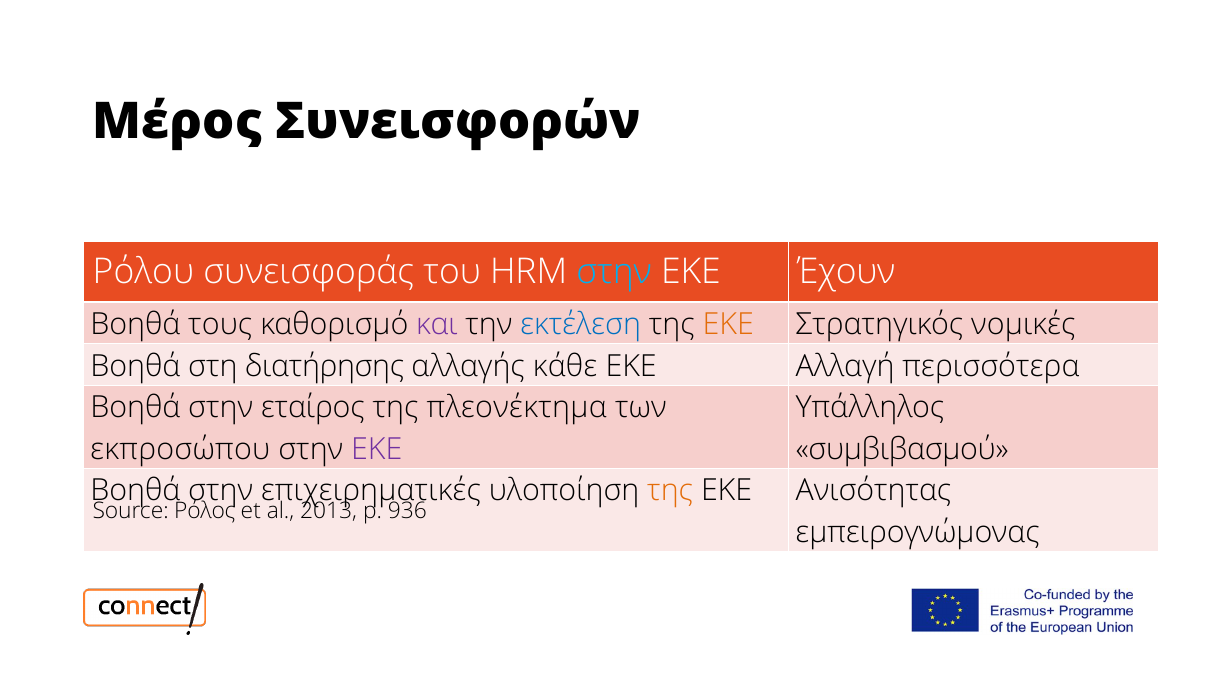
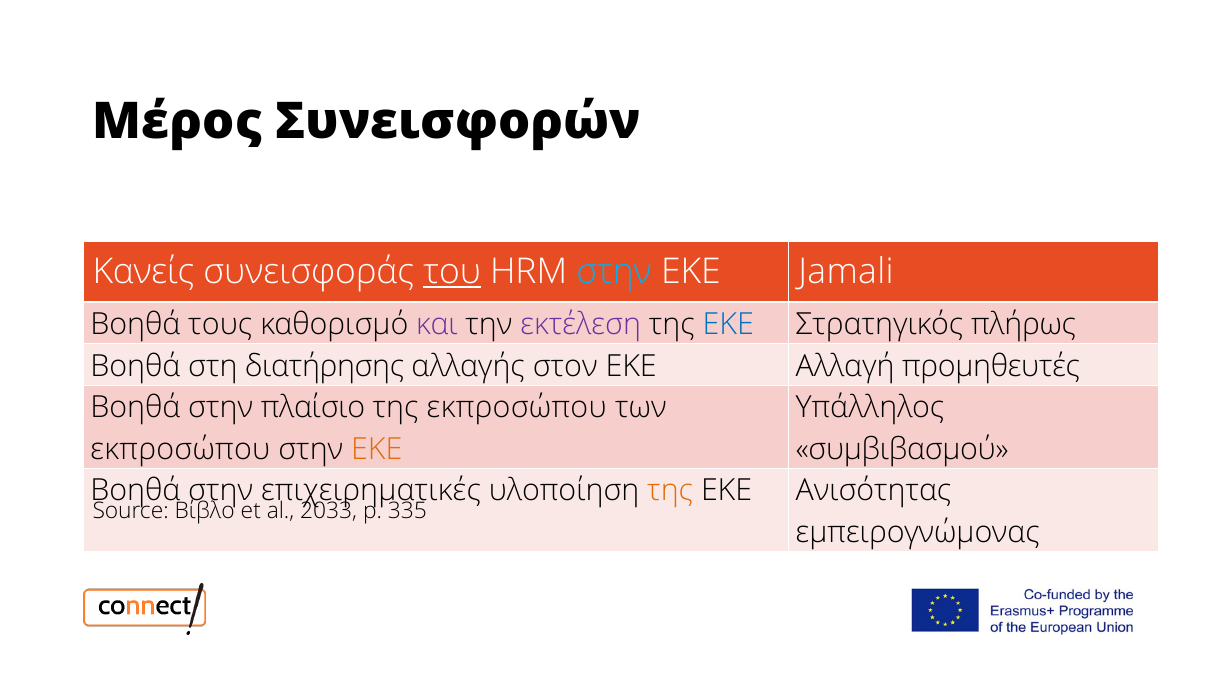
Ρόλου: Ρόλου -> Κανείς
του underline: none -> present
Έχουν: Έχουν -> Jamali
εκτέλεση colour: blue -> purple
ΕΚΕ at (728, 324) colour: orange -> blue
νομικές: νομικές -> πλήρως
κάθε: κάθε -> στον
περισσότερα: περισσότερα -> προμηθευτές
εταίρος: εταίρος -> πλαίσιο
της πλεονέκτημα: πλεονέκτημα -> εκπροσώπου
ΕΚΕ at (377, 449) colour: purple -> orange
Ρόλος: Ρόλος -> Βίβλο
2013: 2013 -> 2033
936: 936 -> 335
